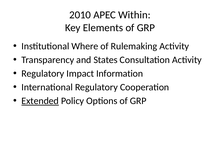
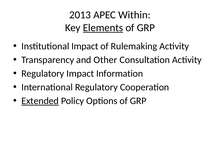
2010: 2010 -> 2013
Elements underline: none -> present
Institutional Where: Where -> Impact
States: States -> Other
